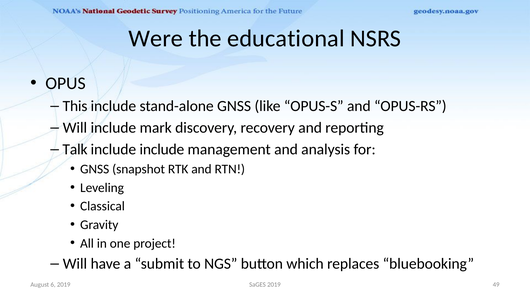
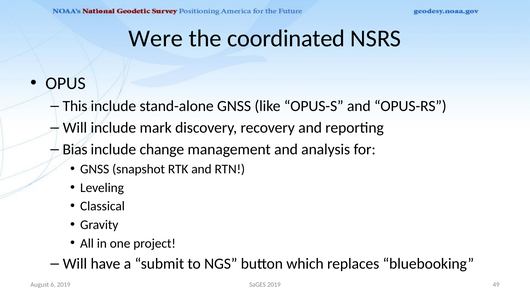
educational: educational -> coordinated
Talk: Talk -> Bias
include include: include -> change
